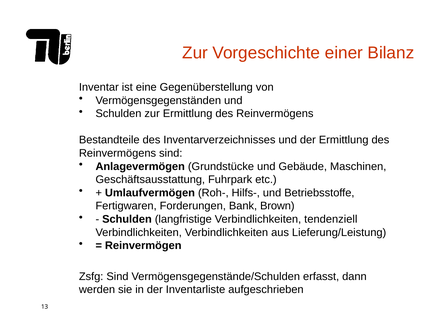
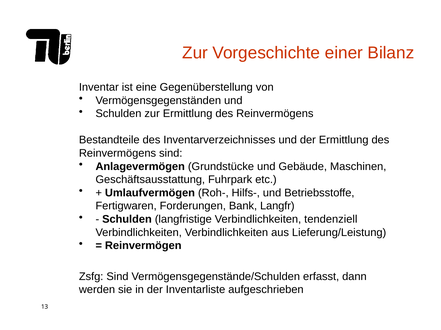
Brown: Brown -> Langfr
